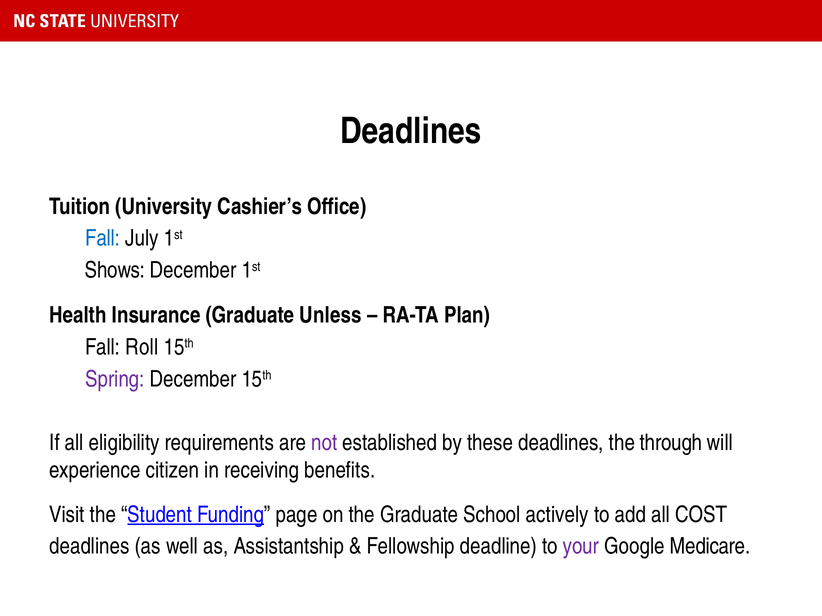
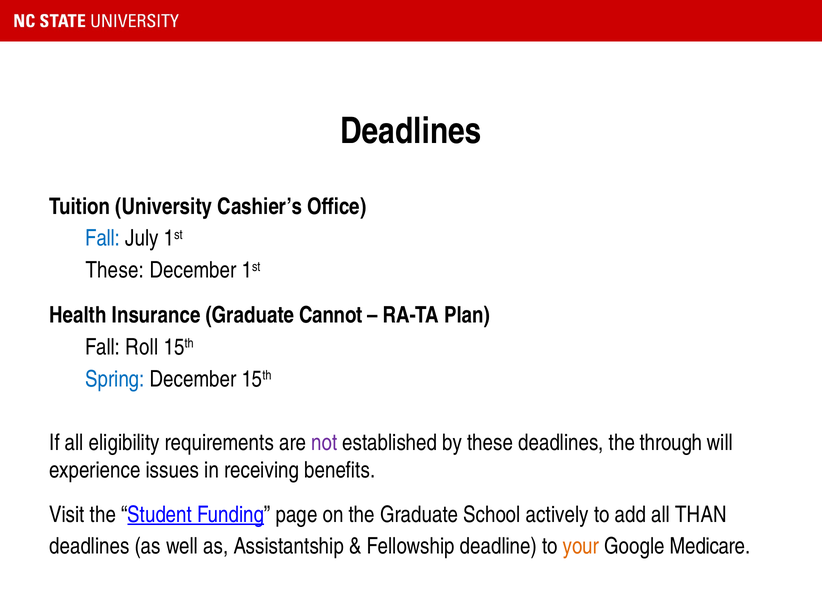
Shows at (115, 271): Shows -> These
Unless: Unless -> Cannot
Spring colour: purple -> blue
citizen: citizen -> issues
COST: COST -> THAN
your colour: purple -> orange
